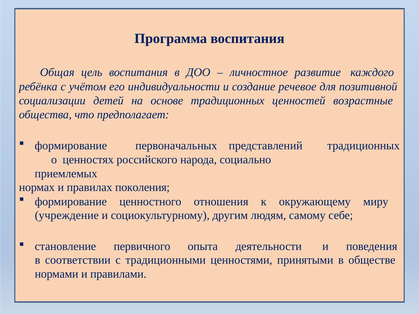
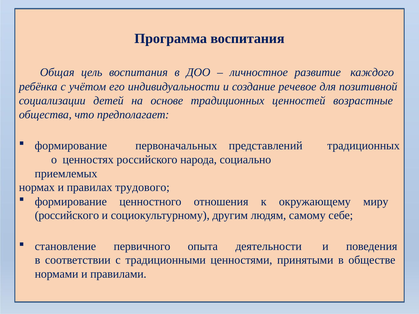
поколения: поколения -> трудового
учреждение at (67, 216): учреждение -> российского
